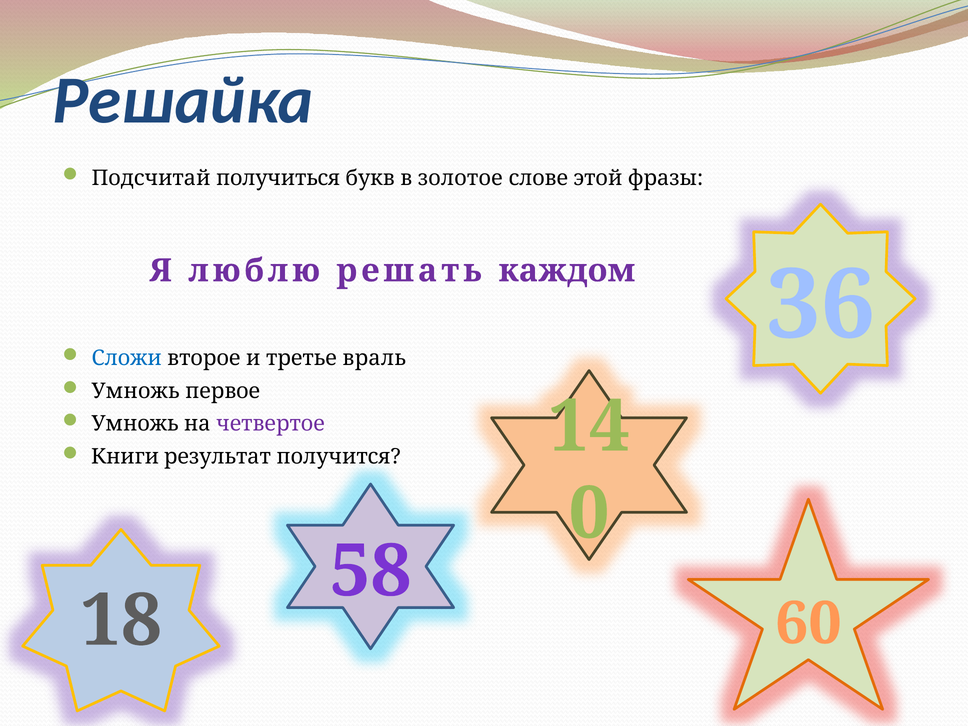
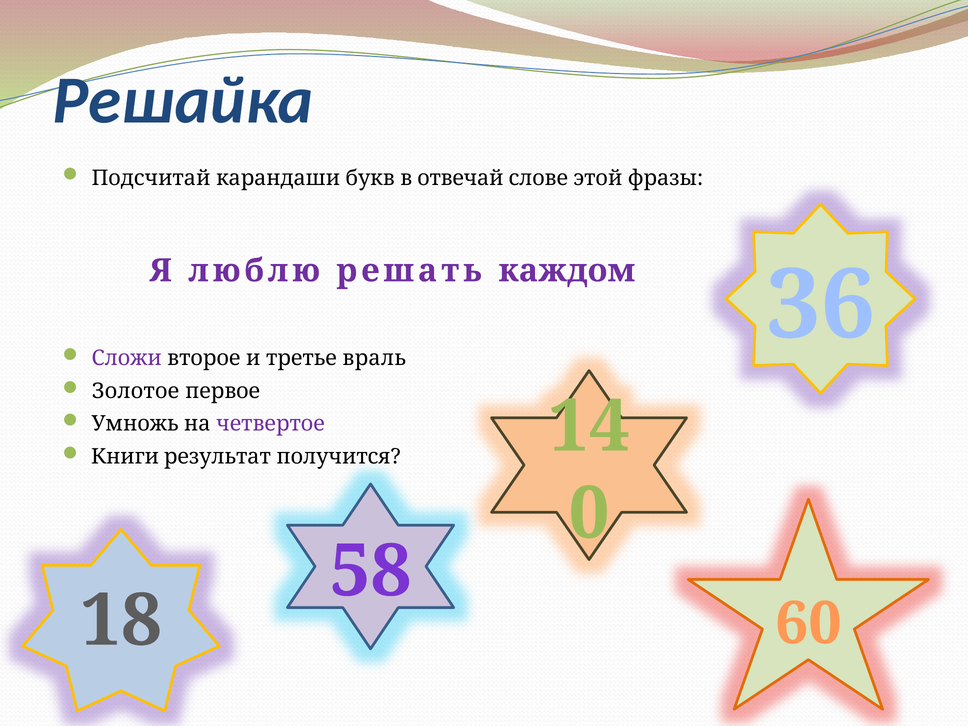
получиться: получиться -> карандаши
золотое: золотое -> отвечай
Сложи colour: blue -> purple
Умножь at (136, 391): Умножь -> Золотое
